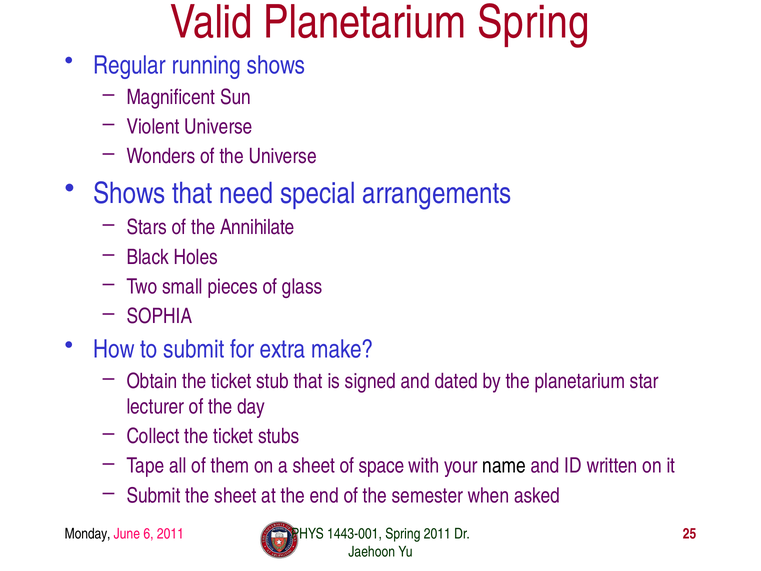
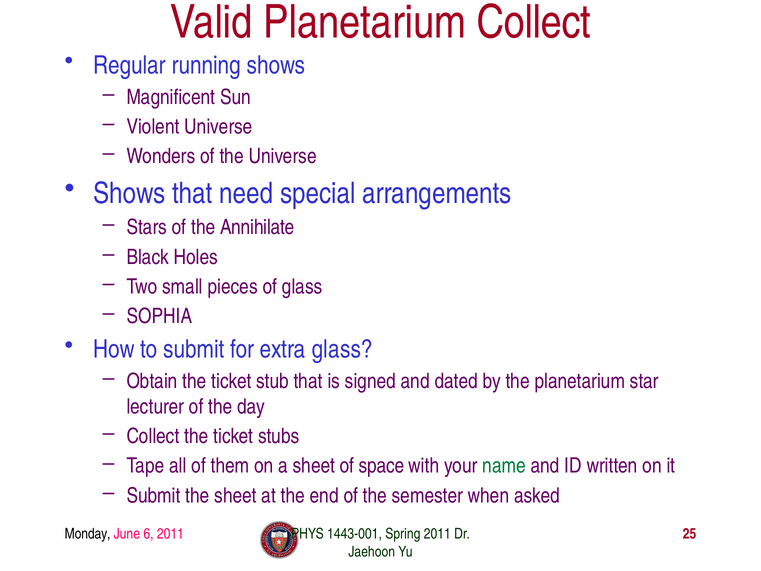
Planetarium Spring: Spring -> Collect
extra make: make -> glass
name colour: black -> green
